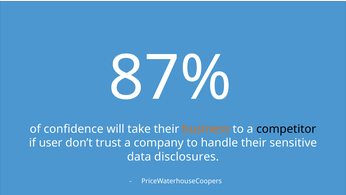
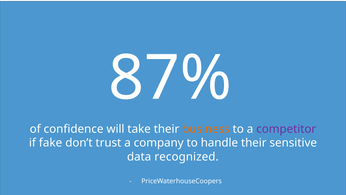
competitor colour: black -> purple
user: user -> fake
disclosures: disclosures -> recognized
